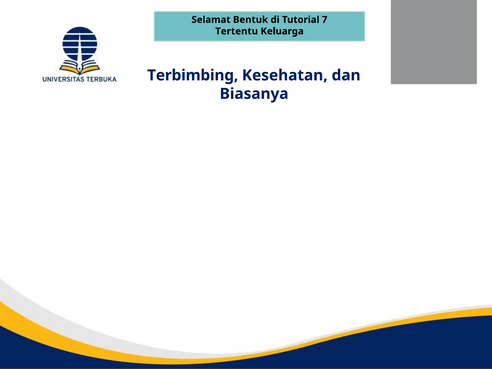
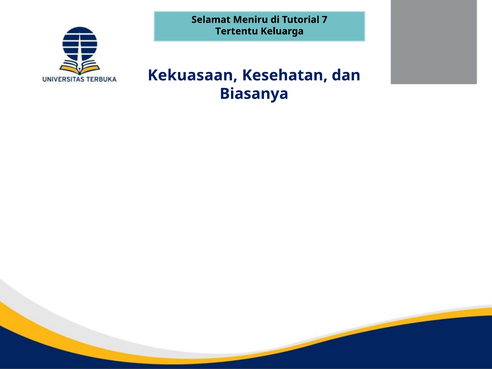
Bentuk: Bentuk -> Meniru
Terbimbing: Terbimbing -> Kekuasaan
